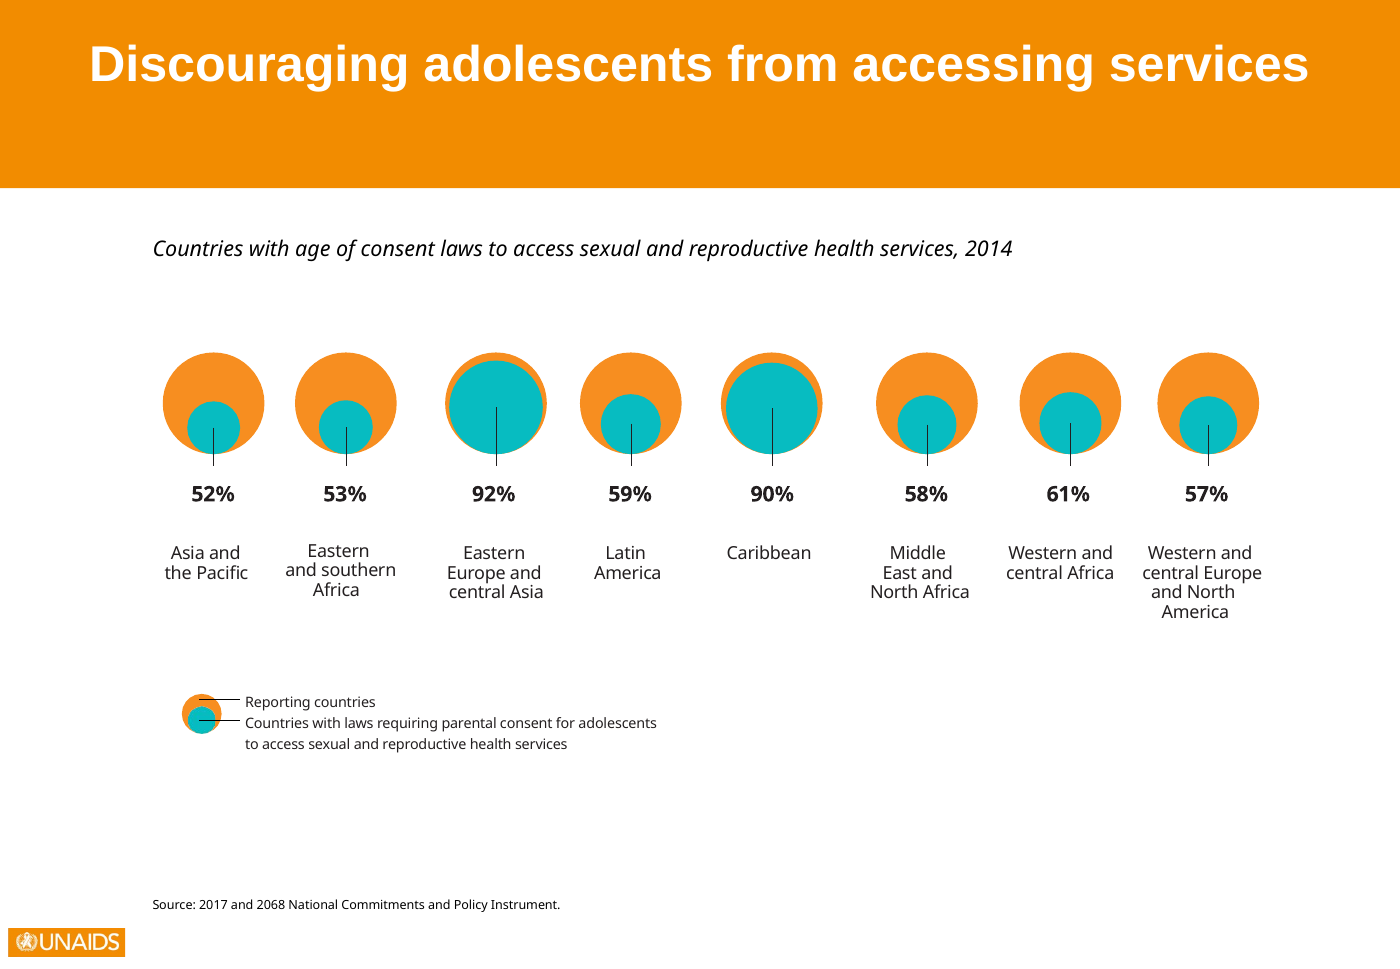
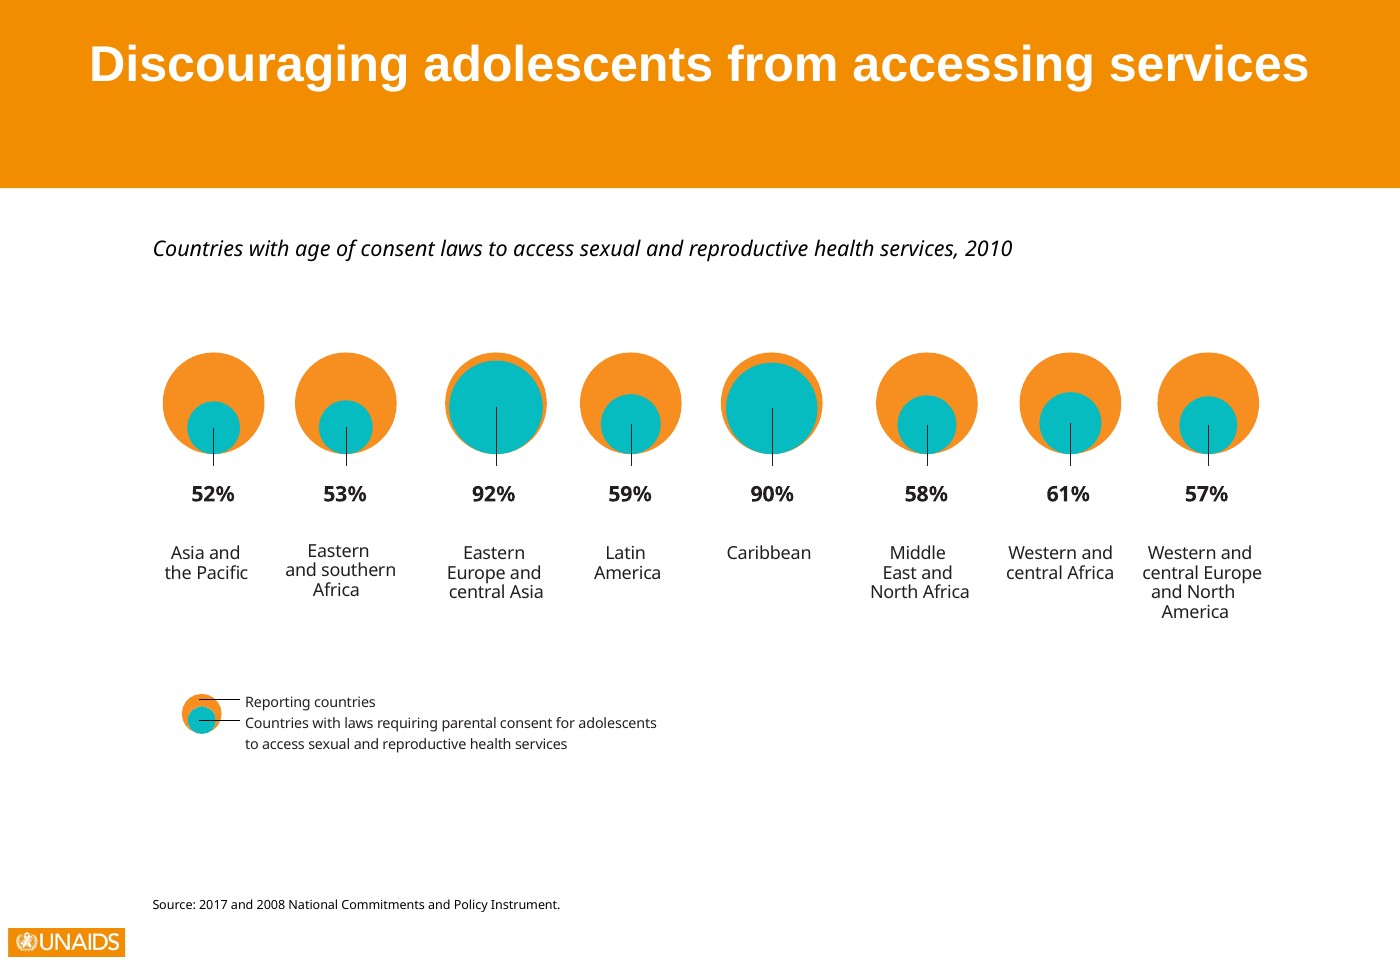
2014: 2014 -> 2010
2068: 2068 -> 2008
